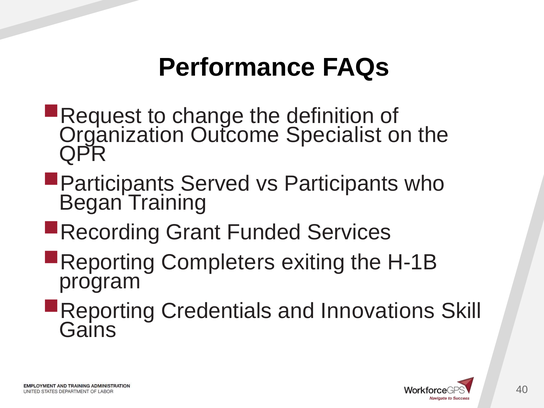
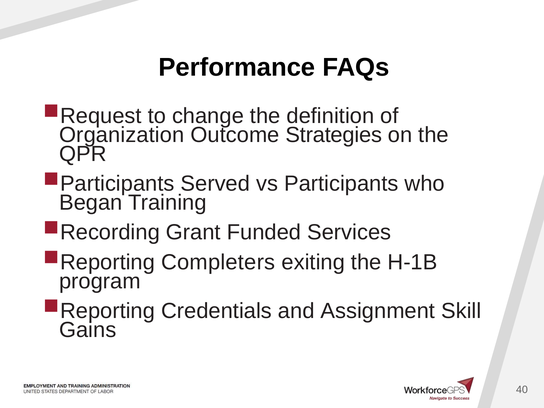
Specialist: Specialist -> Strategies
Innovations: Innovations -> Assignment
